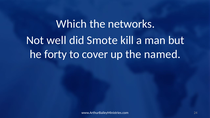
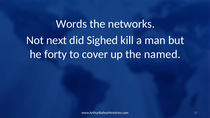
Which: Which -> Words
well: well -> next
Smote: Smote -> Sighed
